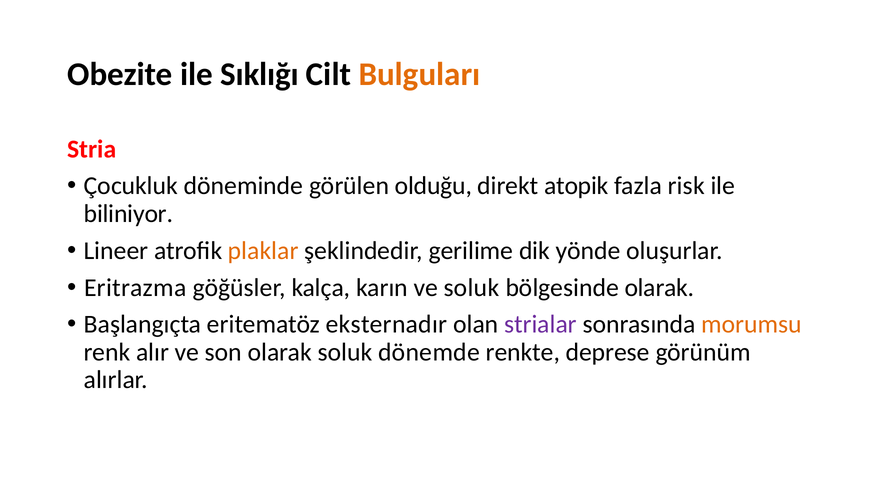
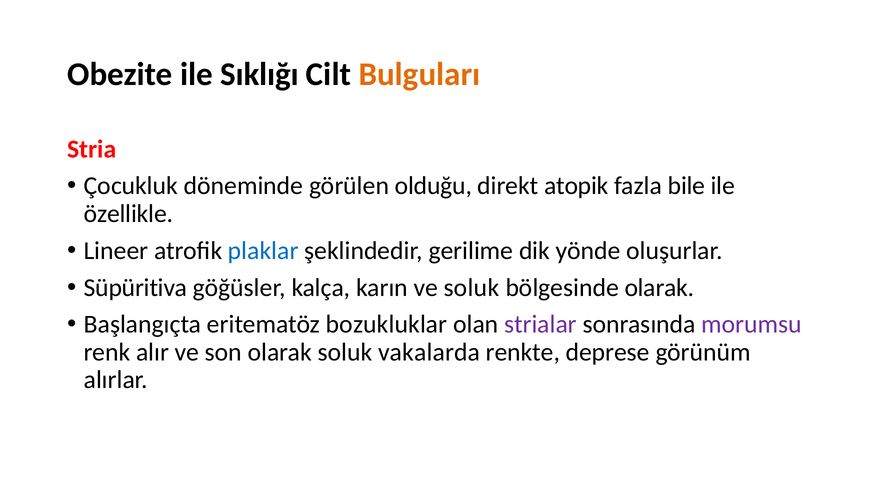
risk: risk -> bile
biliniyor: biliniyor -> özellikle
plaklar colour: orange -> blue
Eritrazma: Eritrazma -> Süpüritiva
eksternadır: eksternadır -> bozukluklar
morumsu colour: orange -> purple
dönemde: dönemde -> vakalarda
